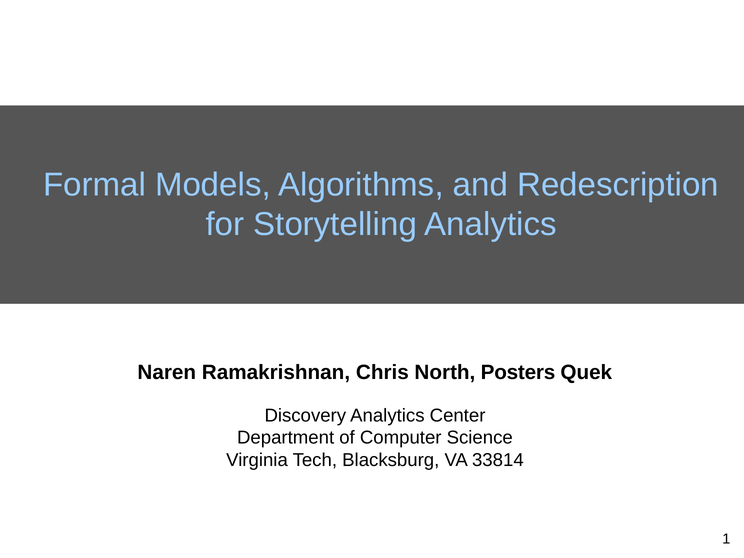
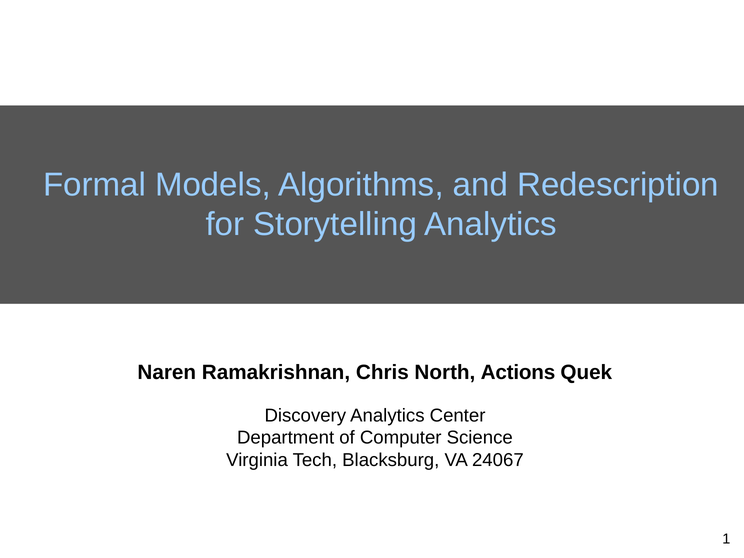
Posters: Posters -> Actions
33814: 33814 -> 24067
